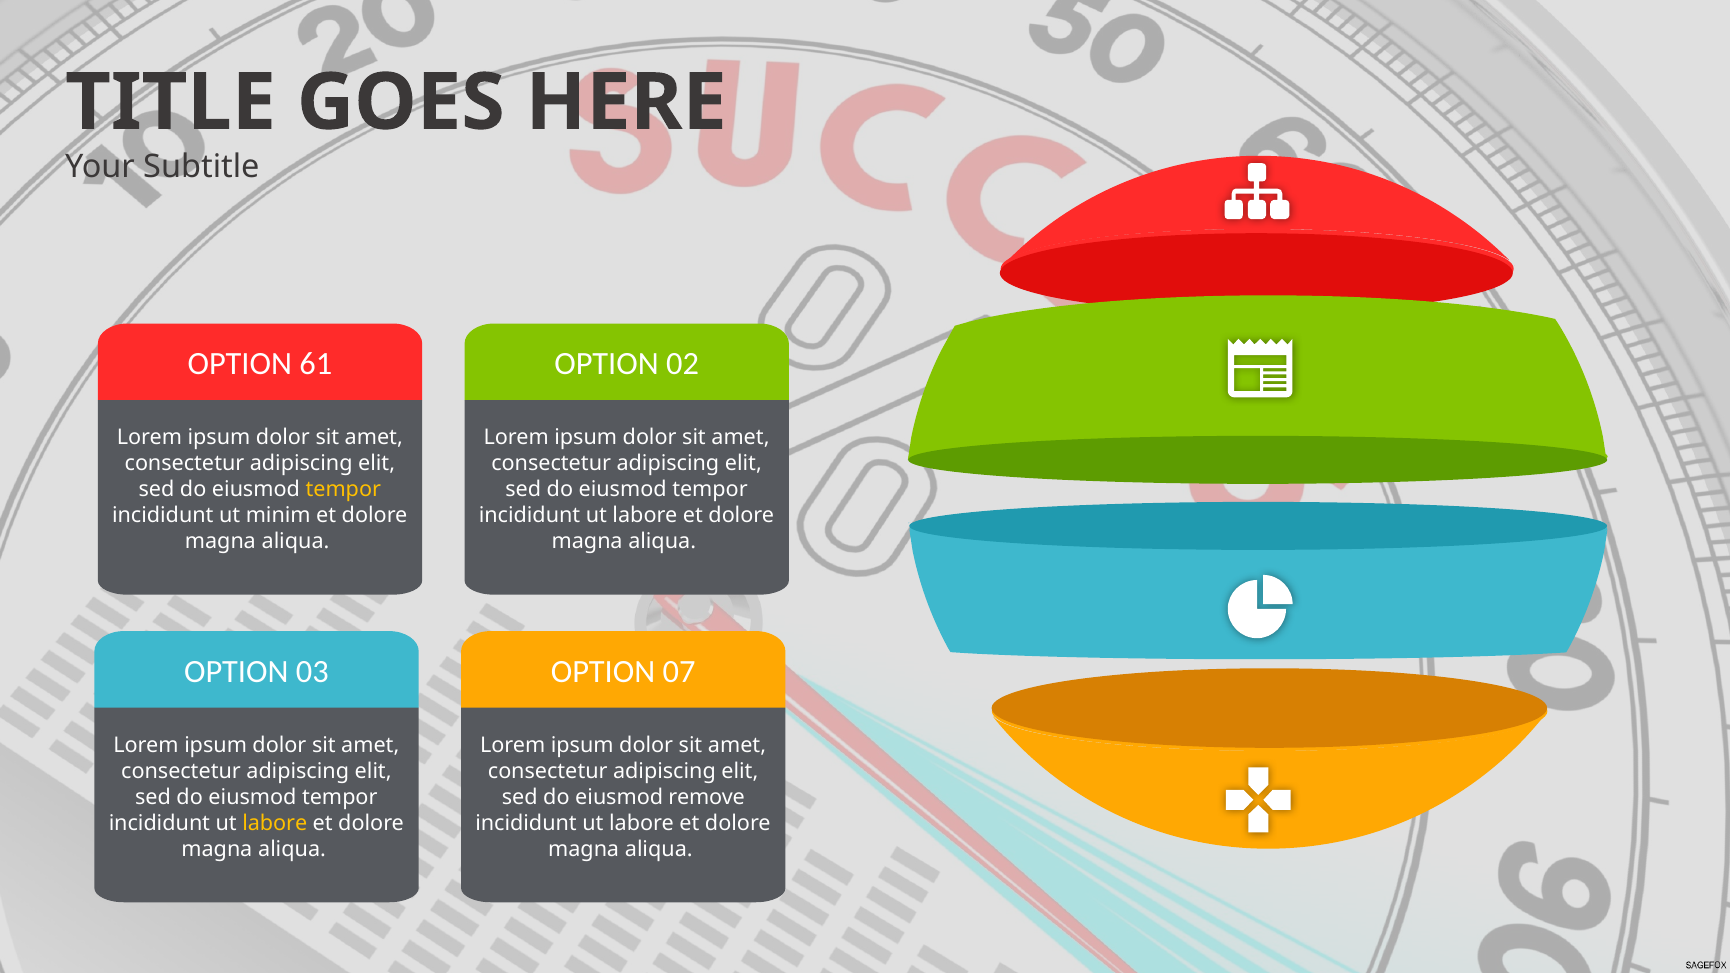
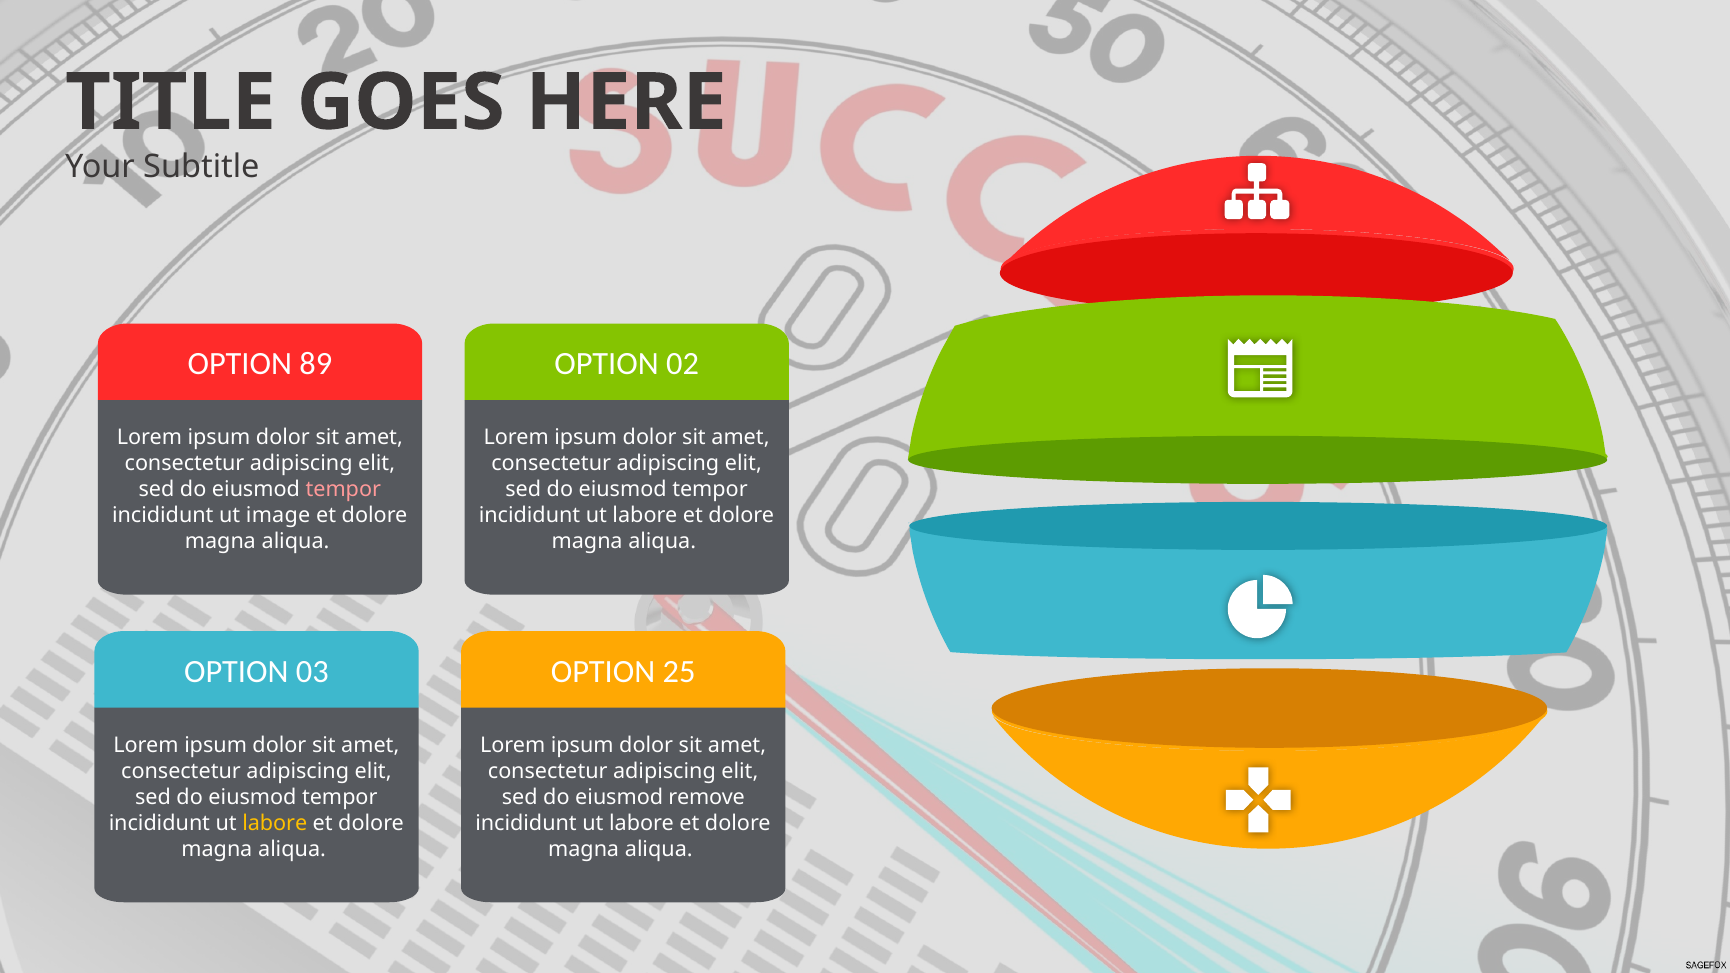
61: 61 -> 89
tempor at (343, 490) colour: yellow -> pink
minim: minim -> image
07: 07 -> 25
